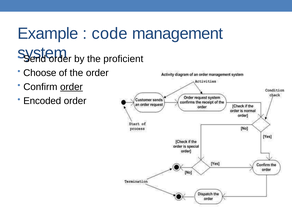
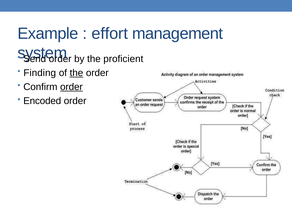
code: code -> effort
Choose: Choose -> Finding
the at (76, 73) underline: none -> present
